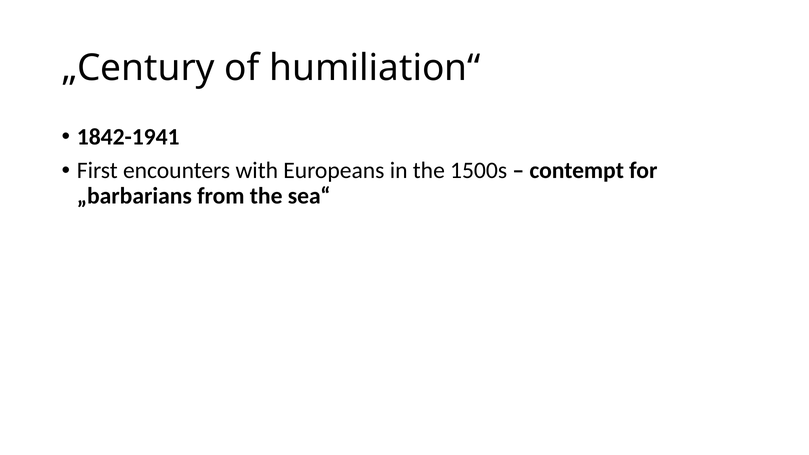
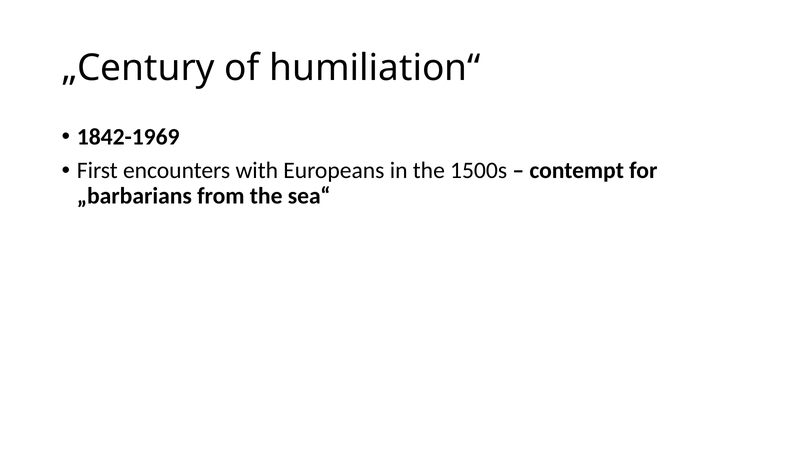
1842-1941: 1842-1941 -> 1842-1969
